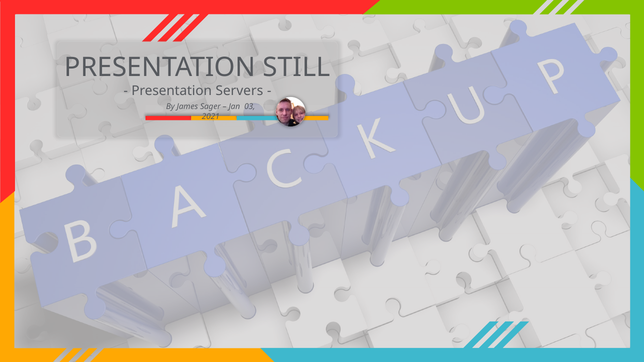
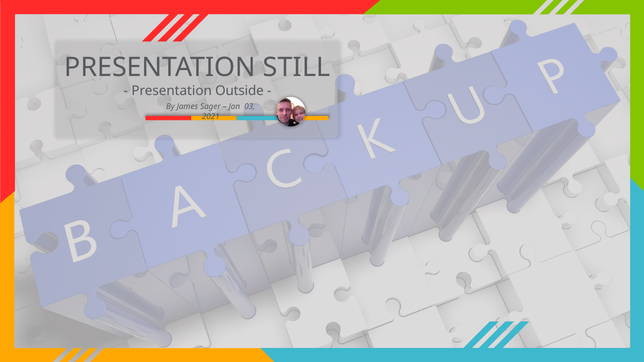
Servers: Servers -> Outside
